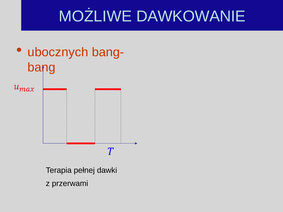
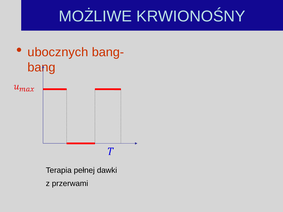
DAWKOWANIE: DAWKOWANIE -> KRWIONOŚNY
